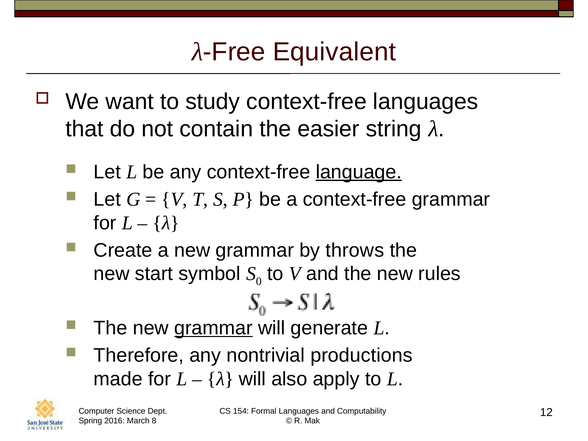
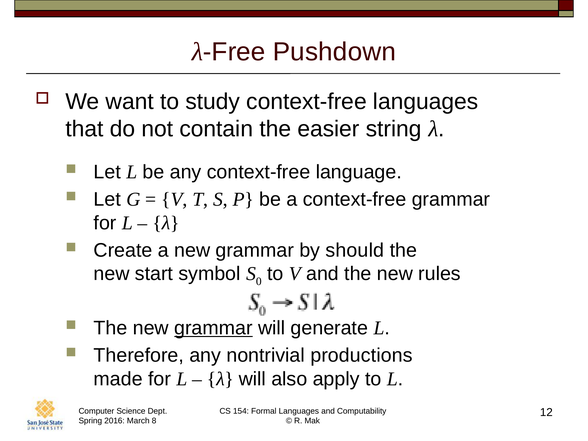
Equivalent: Equivalent -> Pushdown
language underline: present -> none
throws: throws -> should
